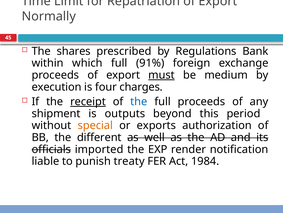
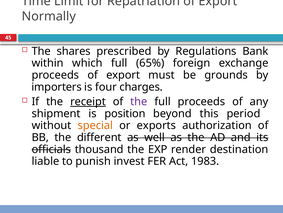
91%: 91% -> 65%
must underline: present -> none
medium: medium -> grounds
execution: execution -> importers
the at (139, 101) colour: blue -> purple
outputs: outputs -> position
imported: imported -> thousand
notification: notification -> destination
treaty: treaty -> invest
1984: 1984 -> 1983
